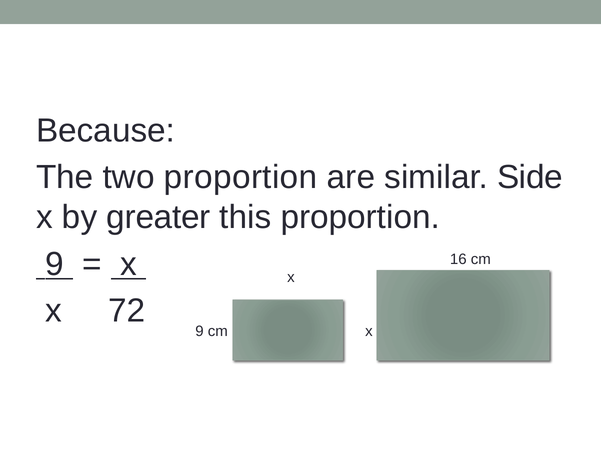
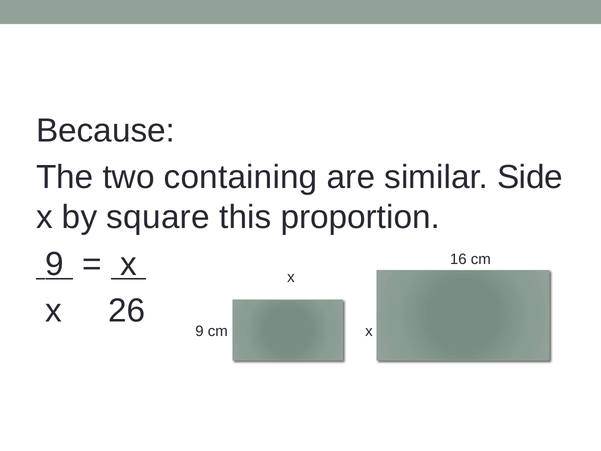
two proportion: proportion -> containing
greater: greater -> square
72: 72 -> 26
